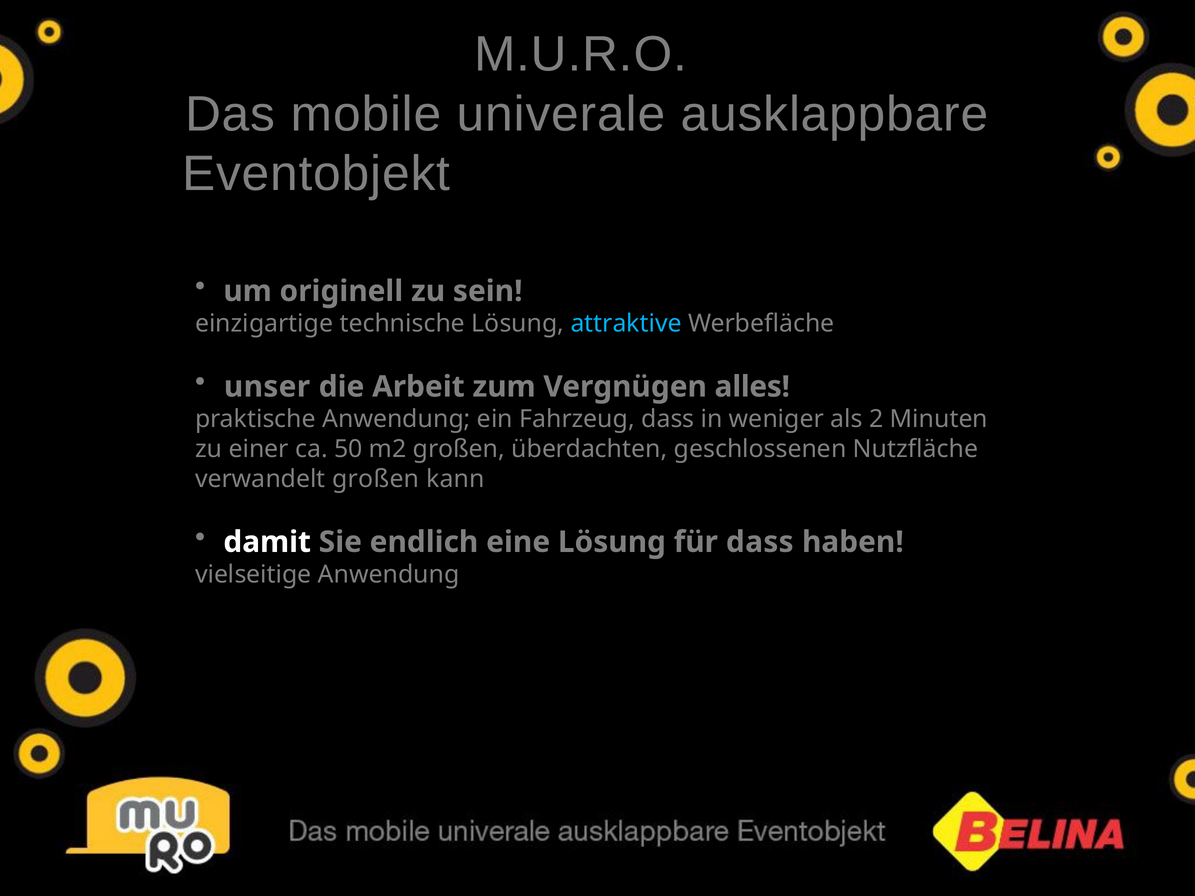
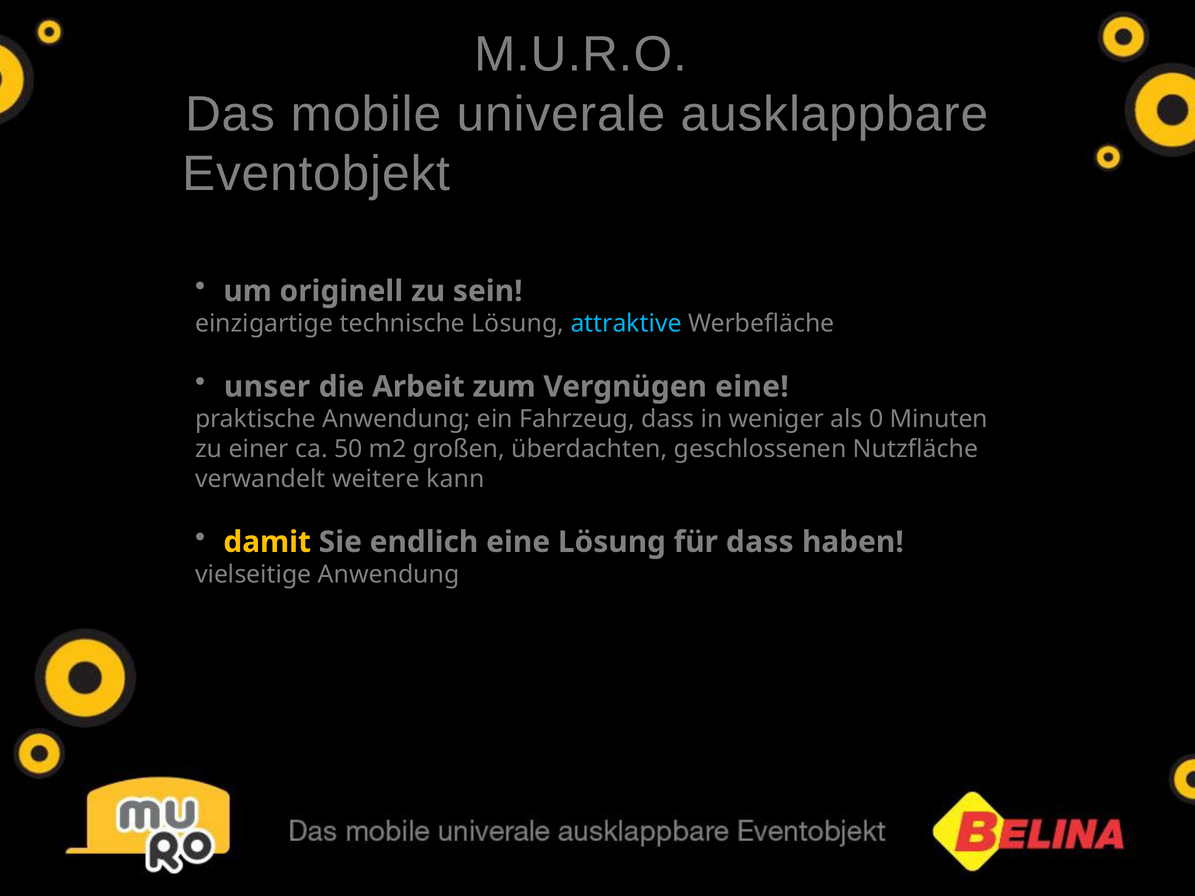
Vergnügen alles: alles -> eine
2: 2 -> 0
verwandelt großen: großen -> weitere
damit colour: white -> yellow
